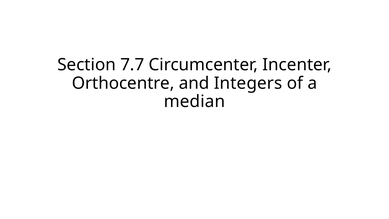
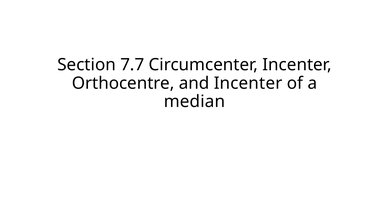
and Integers: Integers -> Incenter
